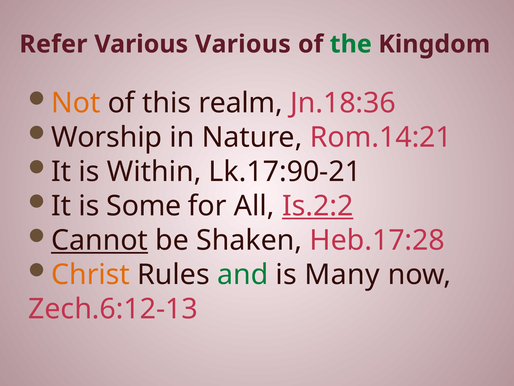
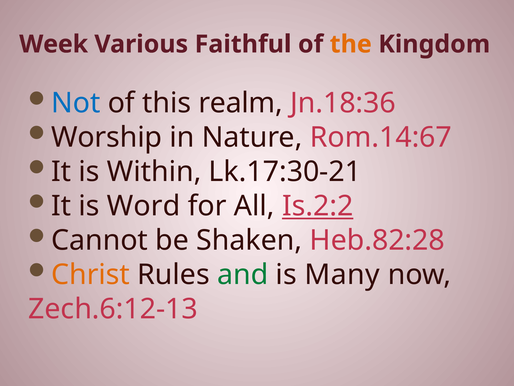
Refer: Refer -> Week
Various Various: Various -> Faithful
the colour: green -> orange
Not colour: orange -> blue
Rom.14:21: Rom.14:21 -> Rom.14:67
Lk.17:90-21: Lk.17:90-21 -> Lk.17:30-21
Some: Some -> Word
Cannot underline: present -> none
Heb.17:28: Heb.17:28 -> Heb.82:28
